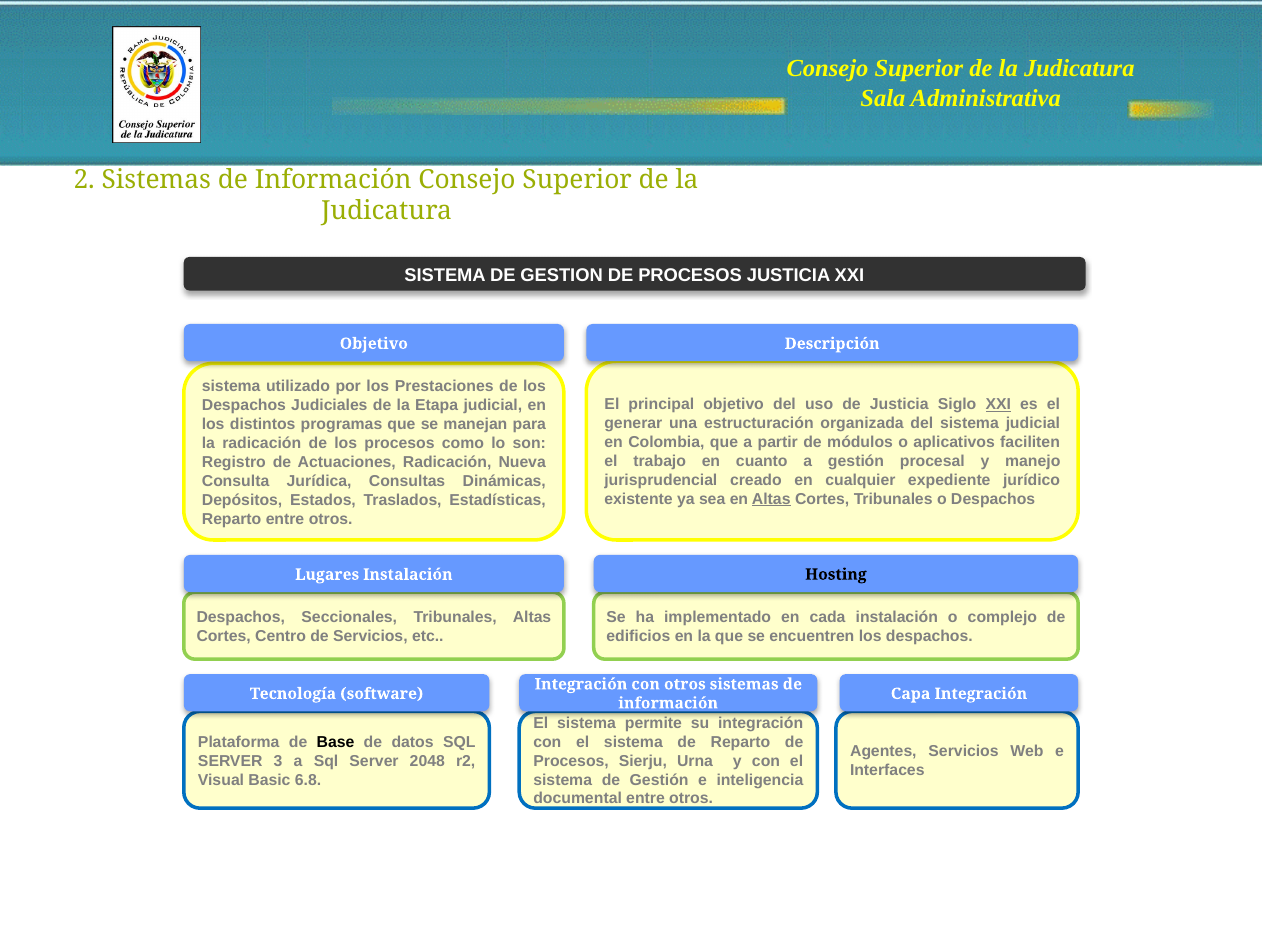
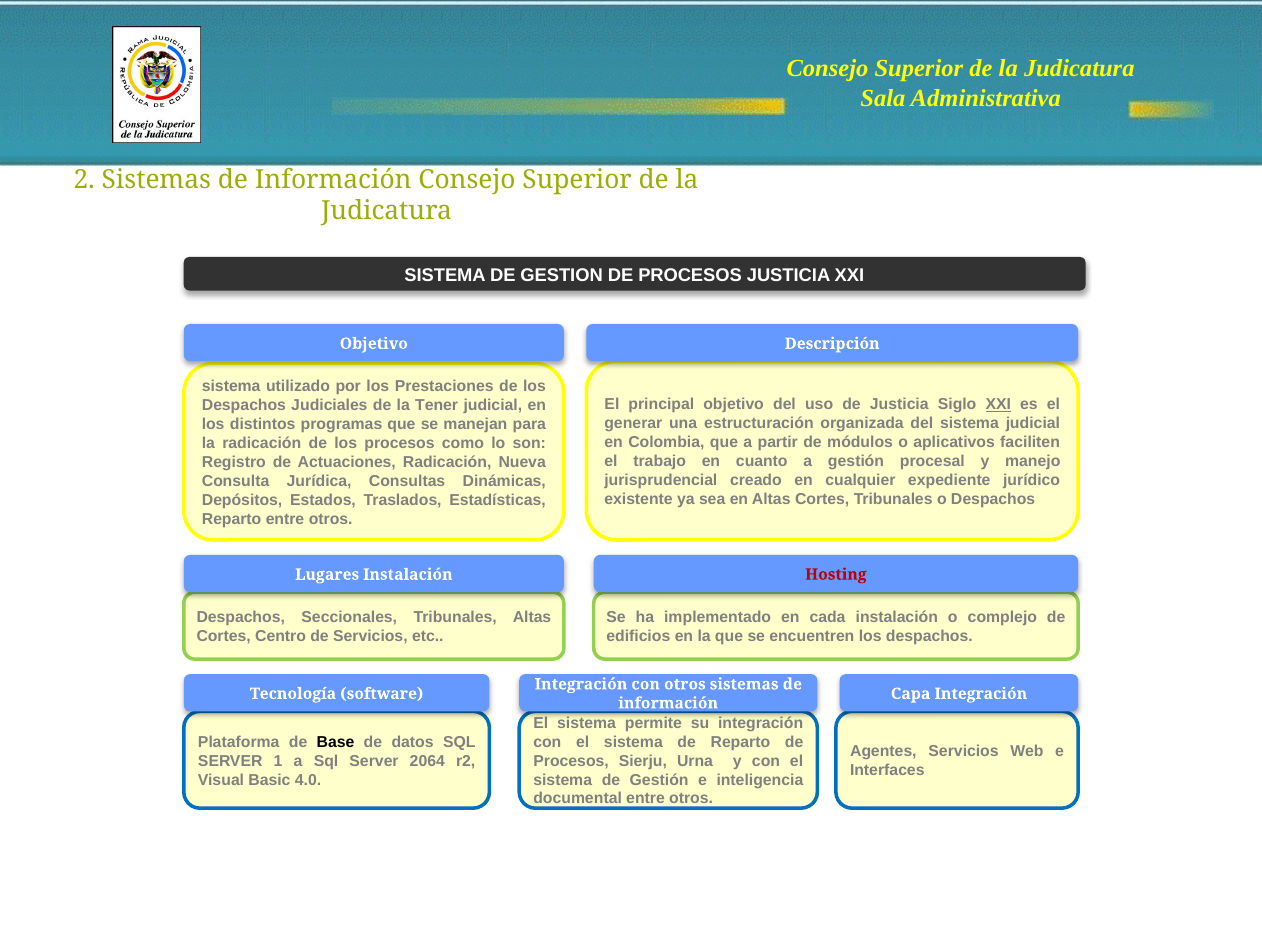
Etapa: Etapa -> Tener
Altas at (771, 499) underline: present -> none
Hosting colour: black -> red
3: 3 -> 1
2048: 2048 -> 2064
6.8: 6.8 -> 4.0
